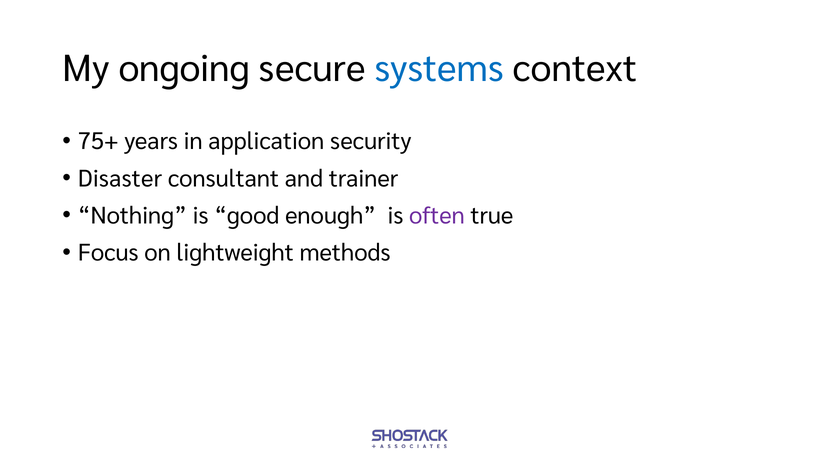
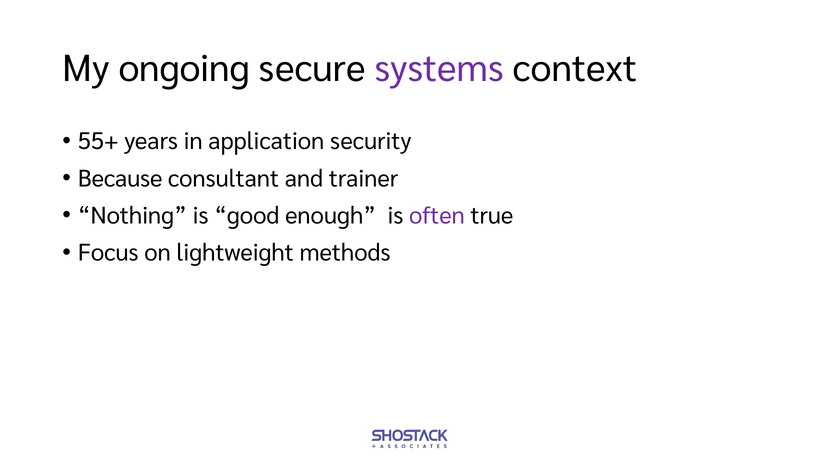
systems colour: blue -> purple
75+: 75+ -> 55+
Disaster: Disaster -> Because
